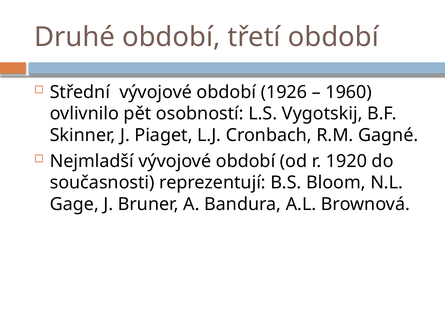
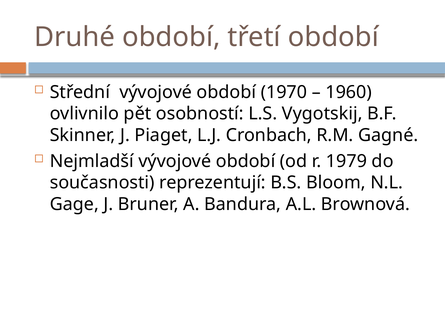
1926: 1926 -> 1970
1920: 1920 -> 1979
